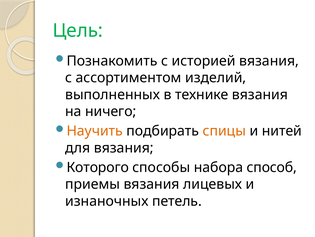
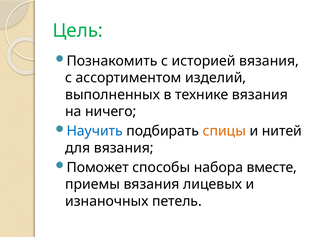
Научить colour: orange -> blue
Которого: Которого -> Поможет
способ: способ -> вместе
